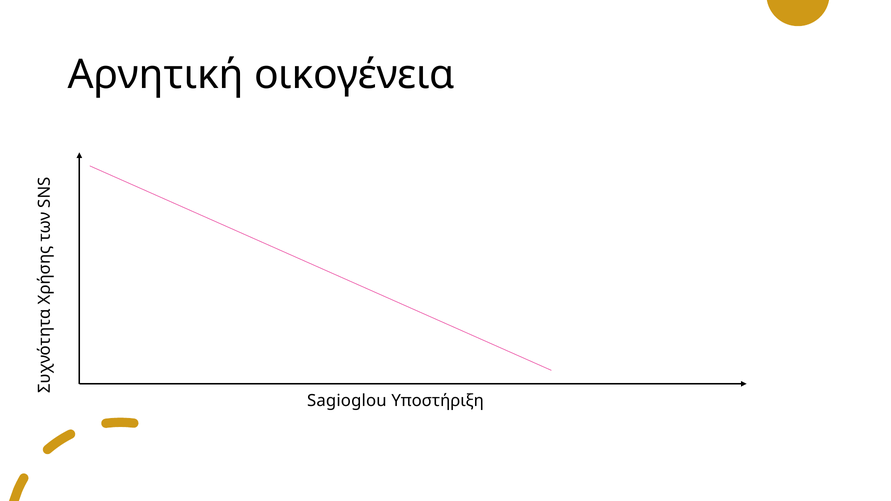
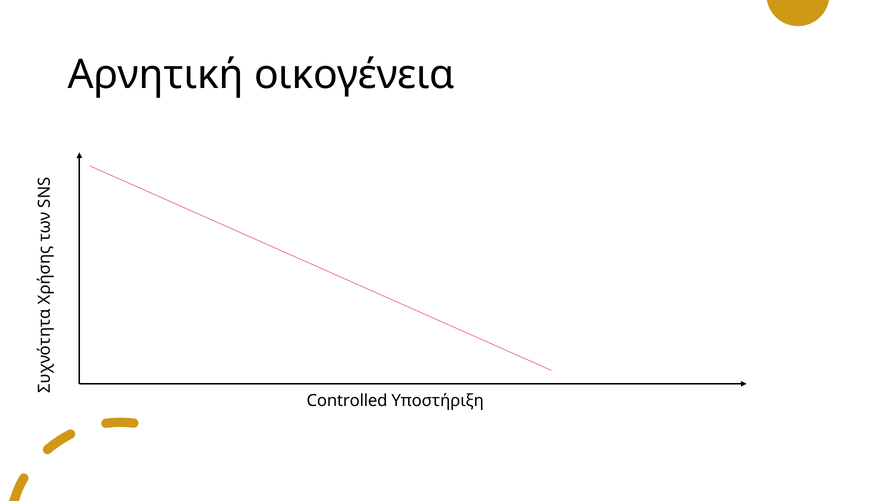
Sagioglou: Sagioglou -> Controlled
